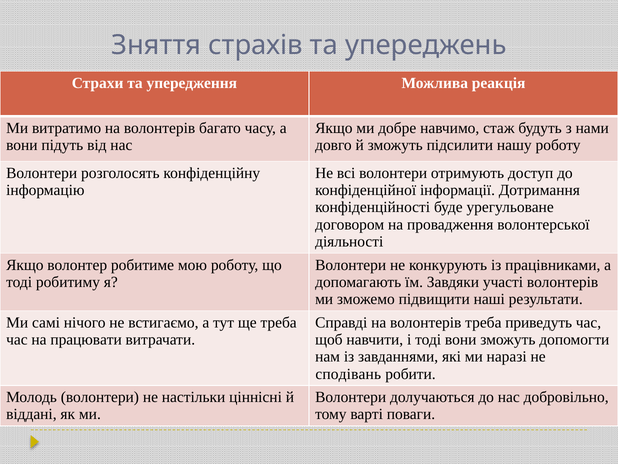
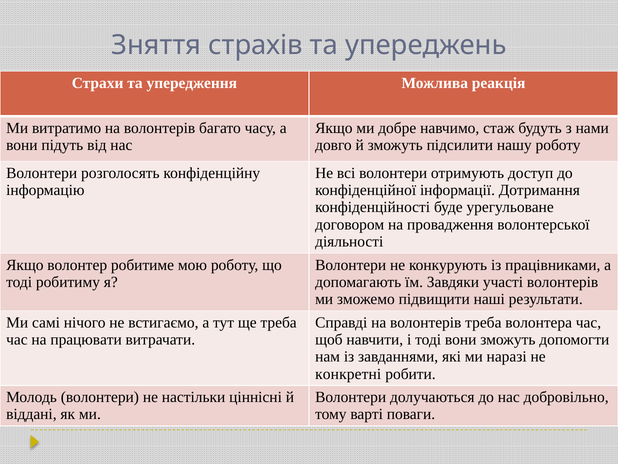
приведуть: приведуть -> волонтера
сподівань: сподівань -> конкретні
